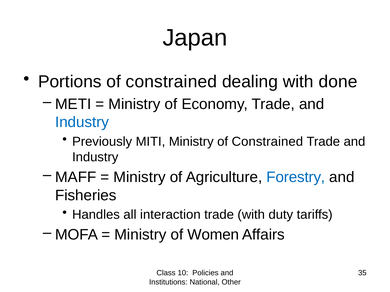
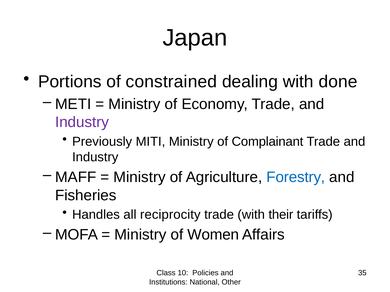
Industry at (82, 122) colour: blue -> purple
Ministry of Constrained: Constrained -> Complainant
interaction: interaction -> reciprocity
duty: duty -> their
